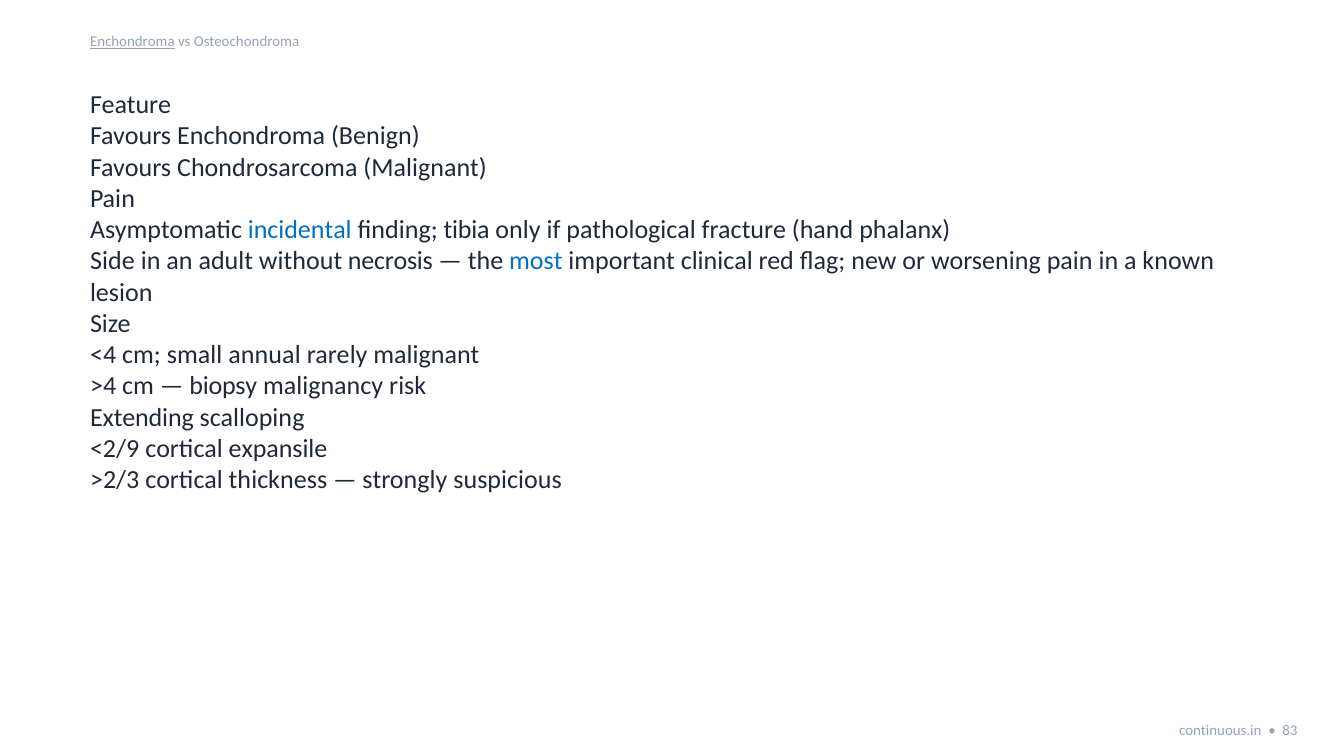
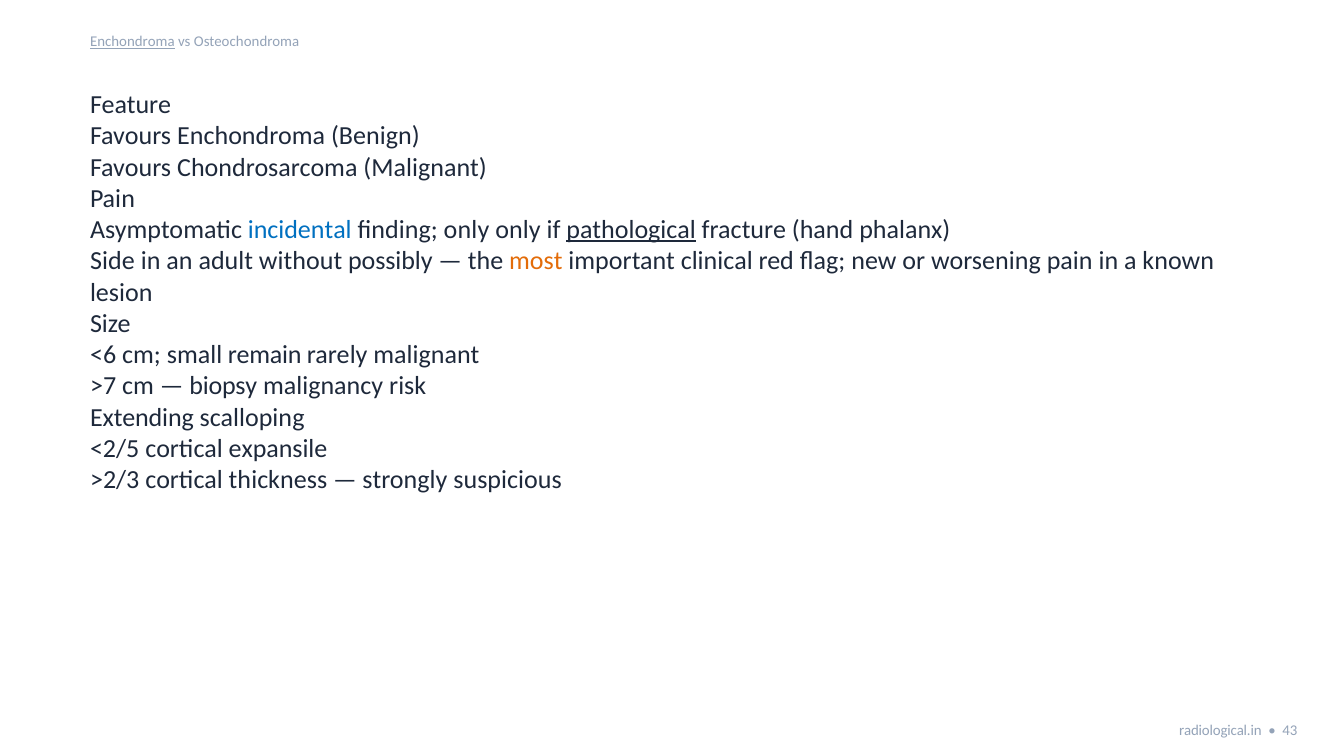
finding tibia: tibia -> only
pathological underline: none -> present
necrosis: necrosis -> possibly
most colour: blue -> orange
<4: <4 -> <6
annual: annual -> remain
>4: >4 -> >7
<2/9: <2/9 -> <2/5
continuous.in: continuous.in -> radiological.in
83: 83 -> 43
